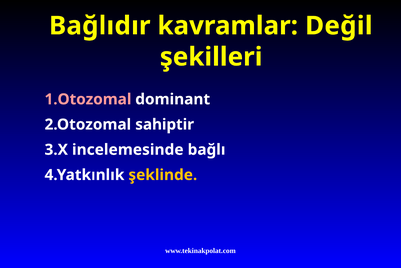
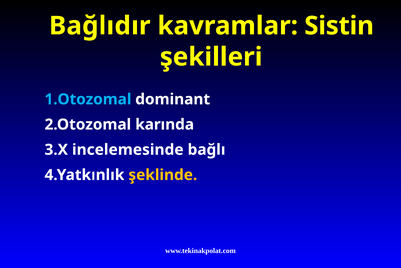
Değil: Değil -> Sistin
1.Otozomal colour: pink -> light blue
sahiptir: sahiptir -> karında
